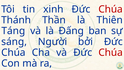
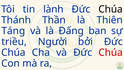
xinh: xinh -> lành
Chúa at (111, 9) colour: red -> black
sáng: sáng -> triều
